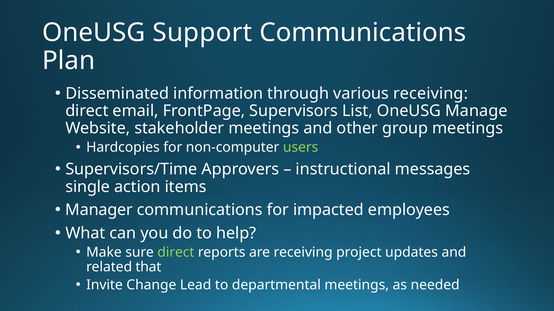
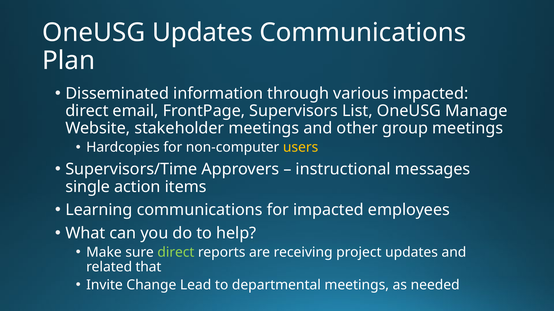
OneUSG Support: Support -> Updates
various receiving: receiving -> impacted
users colour: light green -> yellow
Manager: Manager -> Learning
